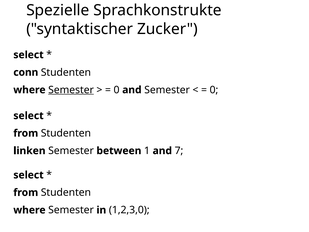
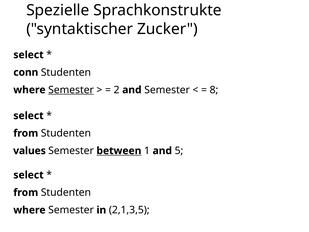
0 at (117, 90): 0 -> 2
0 at (214, 90): 0 -> 8
linken: linken -> values
between underline: none -> present
7: 7 -> 5
1,2,3,0: 1,2,3,0 -> 2,1,3,5
